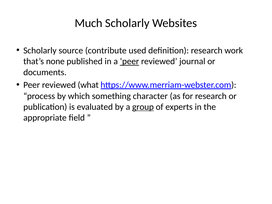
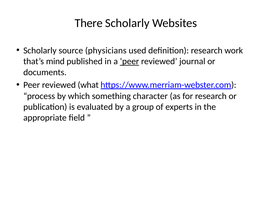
Much: Much -> There
contribute: contribute -> physicians
none: none -> mind
group underline: present -> none
